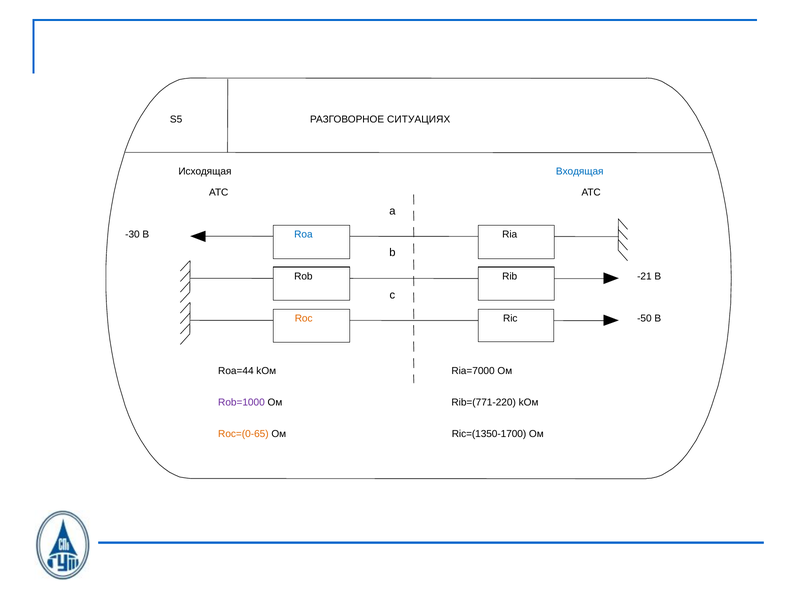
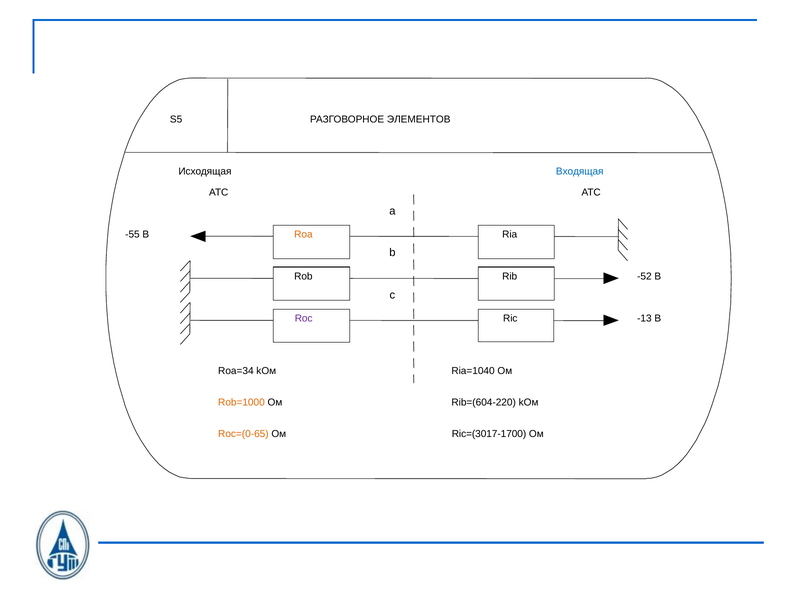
СИТУАЦИЯХ: СИТУАЦИЯХ -> ЭЛЕМЕНТОВ
-30: -30 -> -55
Roa colour: blue -> orange
-21: -21 -> -52
Roc colour: orange -> purple
-50: -50 -> -13
Roa=44: Roa=44 -> Roa=34
Ria=7000: Ria=7000 -> Ria=1040
Rob=1000 colour: purple -> orange
Rib=(771-220: Rib=(771-220 -> Rib=(604-220
Ric=(1350-1700: Ric=(1350-1700 -> Ric=(3017-1700
